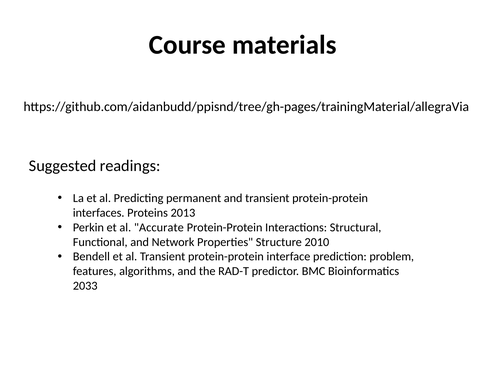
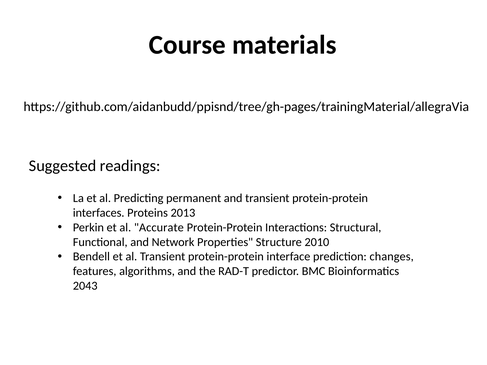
problem: problem -> changes
2033: 2033 -> 2043
